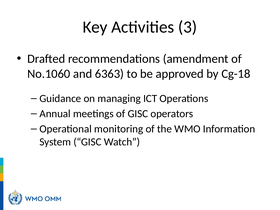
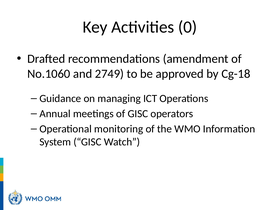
3: 3 -> 0
6363: 6363 -> 2749
